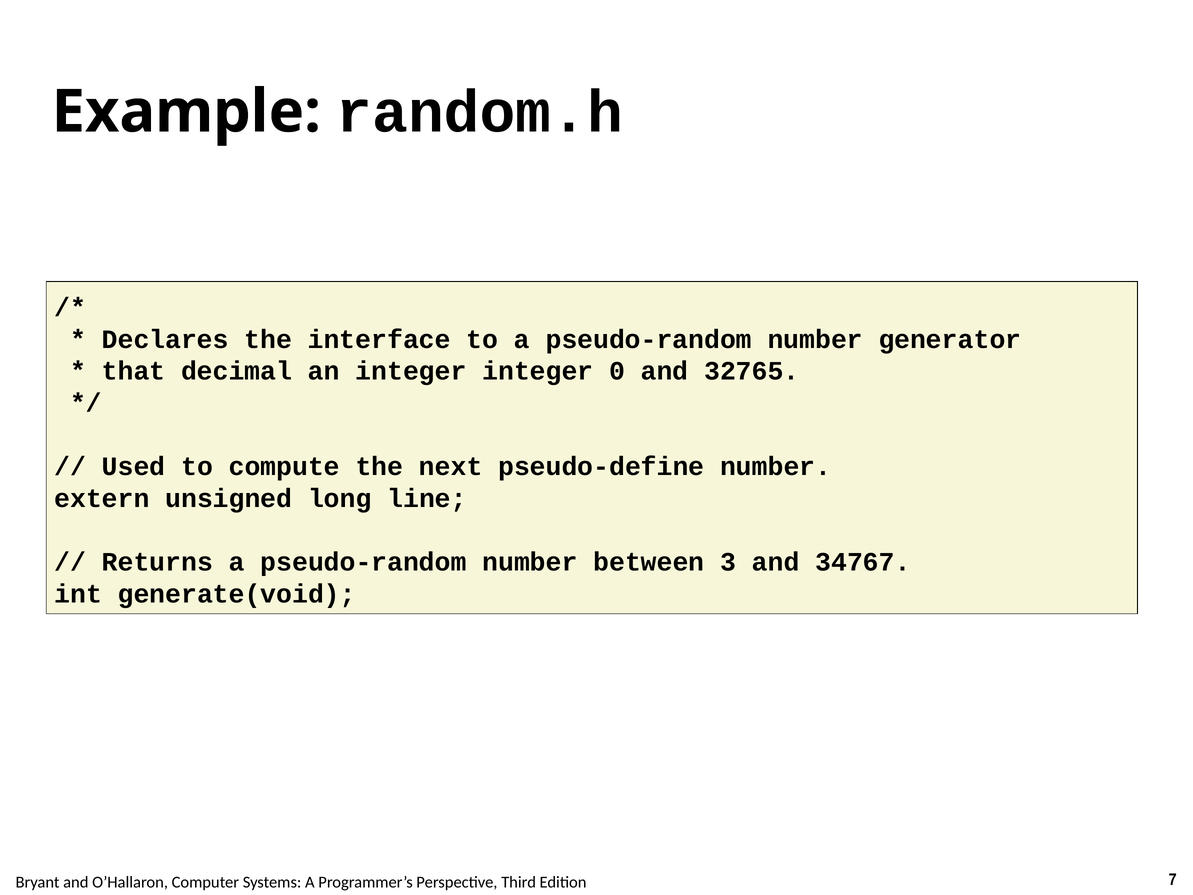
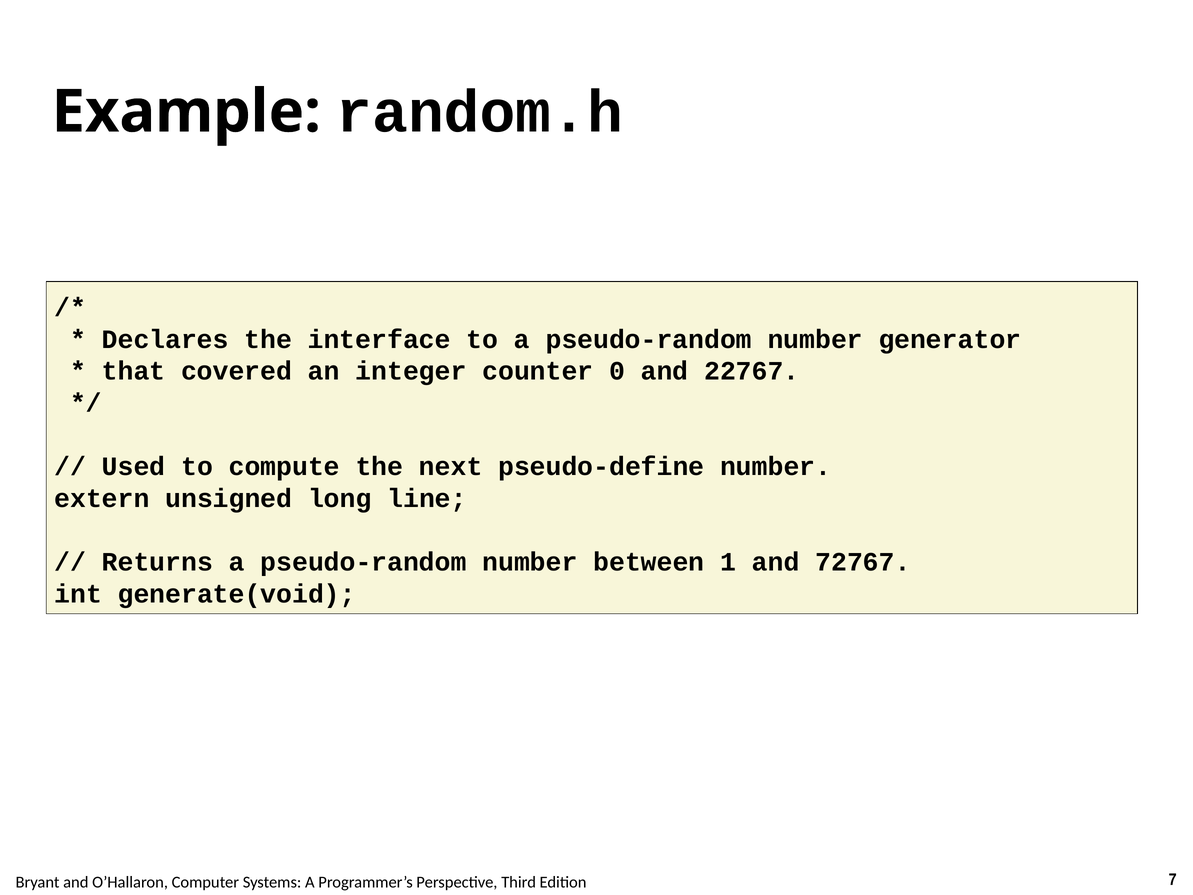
decimal: decimal -> covered
integer integer: integer -> counter
32765: 32765 -> 22767
3: 3 -> 1
34767: 34767 -> 72767
